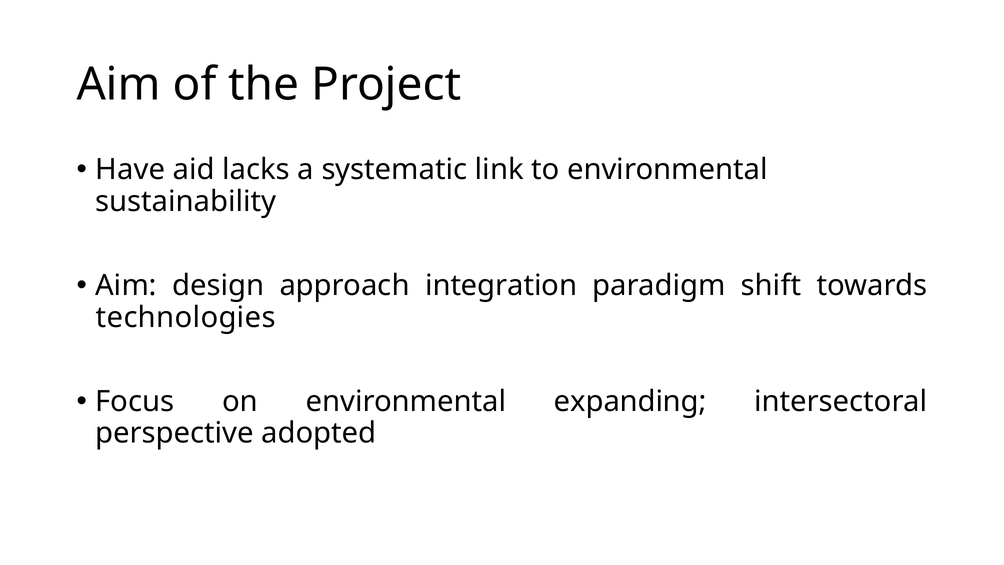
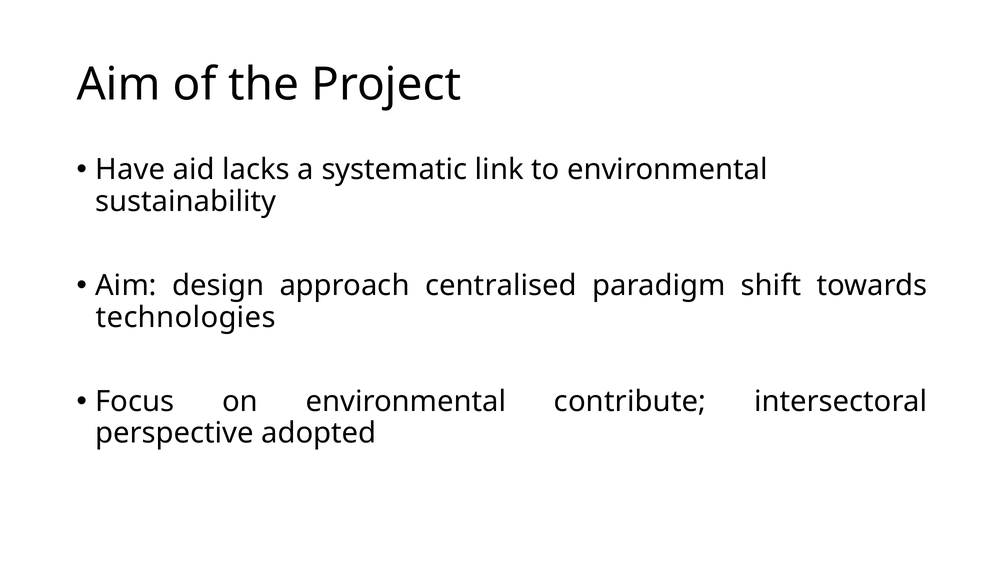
integration: integration -> centralised
expanding: expanding -> contribute
